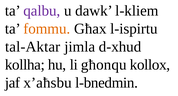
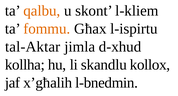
qalbu colour: purple -> orange
dawk: dawk -> skont
għonqu: għonqu -> skandlu
x’aħsbu: x’aħsbu -> x’għalih
